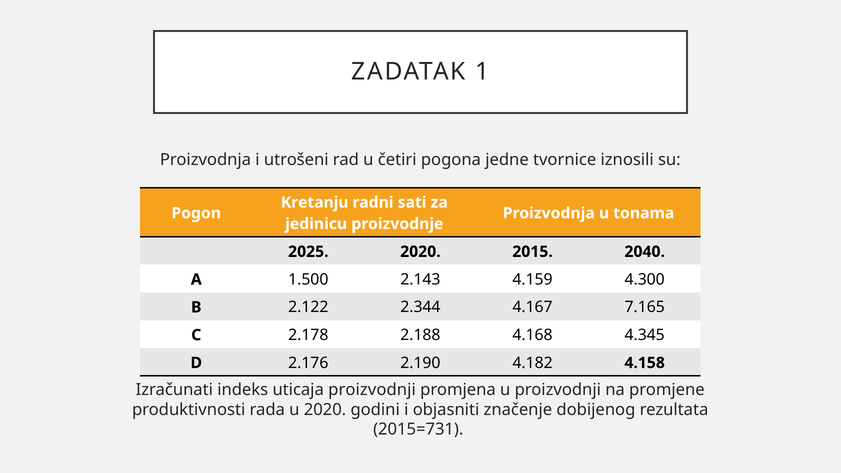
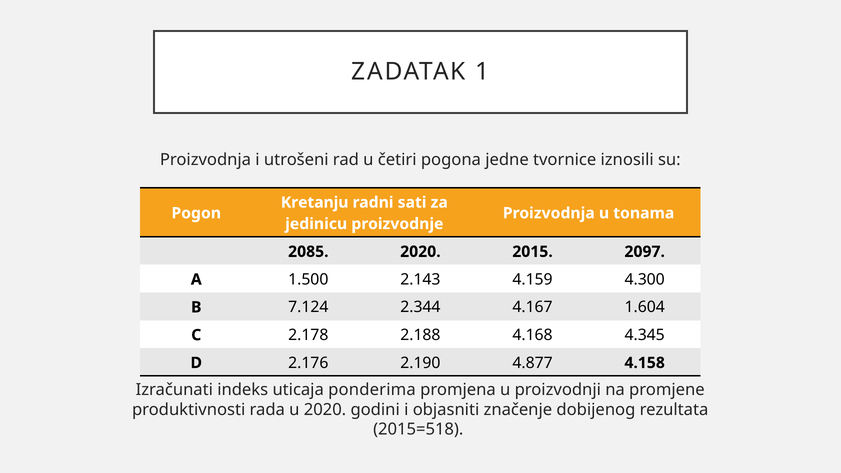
2025: 2025 -> 2085
2040: 2040 -> 2097
2.122: 2.122 -> 7.124
7.165: 7.165 -> 1.604
4.182: 4.182 -> 4.877
uticaja proizvodnji: proizvodnji -> ponderima
2015=731: 2015=731 -> 2015=518
